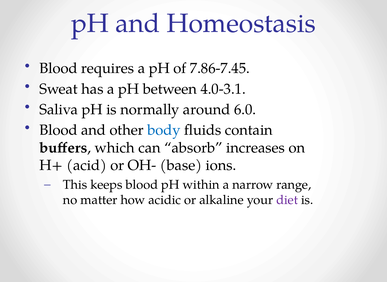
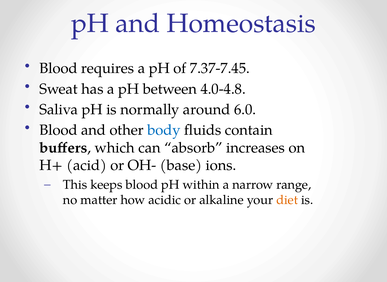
7.86-7.45: 7.86-7.45 -> 7.37-7.45
4.0-3.1: 4.0-3.1 -> 4.0-4.8
diet colour: purple -> orange
